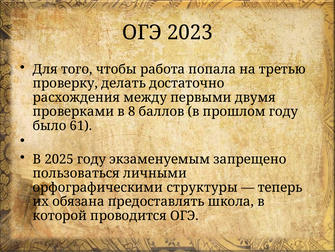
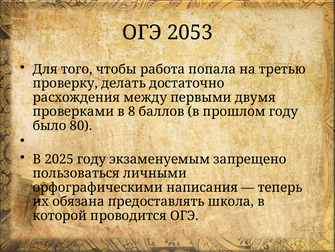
2023: 2023 -> 2053
61: 61 -> 80
структуры: структуры -> написания
